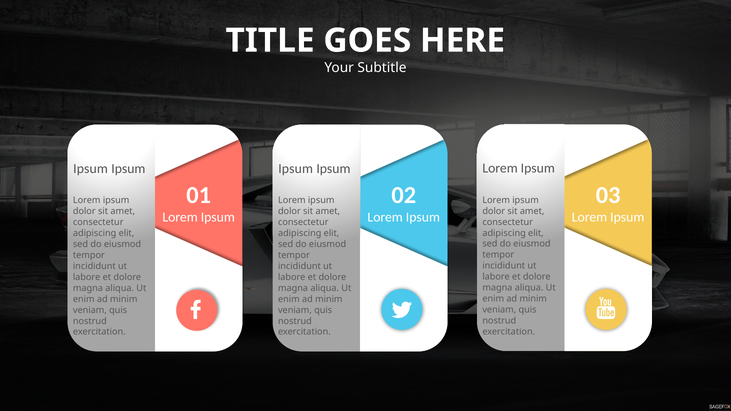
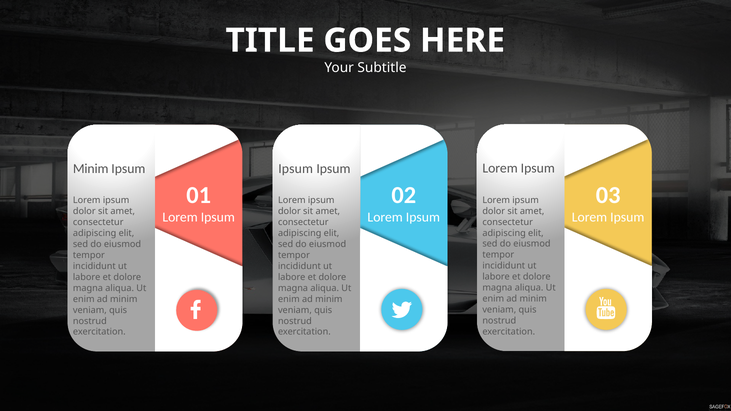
Ipsum at (91, 169): Ipsum -> Minim
